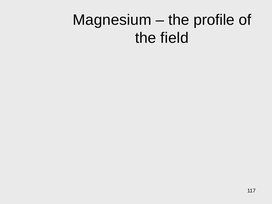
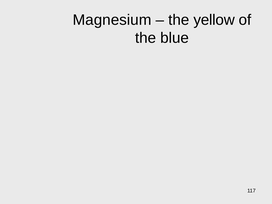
profile: profile -> yellow
field: field -> blue
